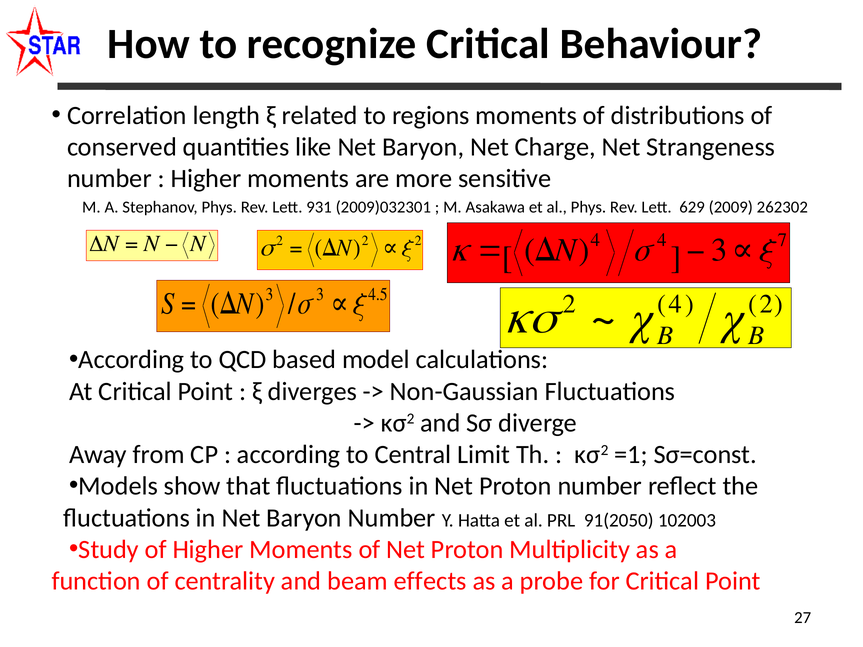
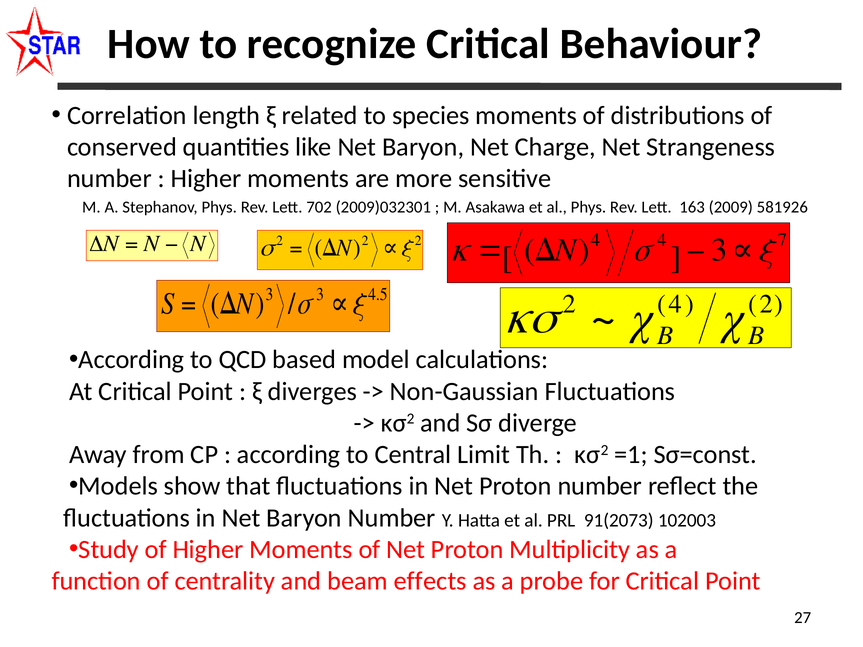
regions: regions -> species
931: 931 -> 702
629: 629 -> 163
262302: 262302 -> 581926
91(2050: 91(2050 -> 91(2073
